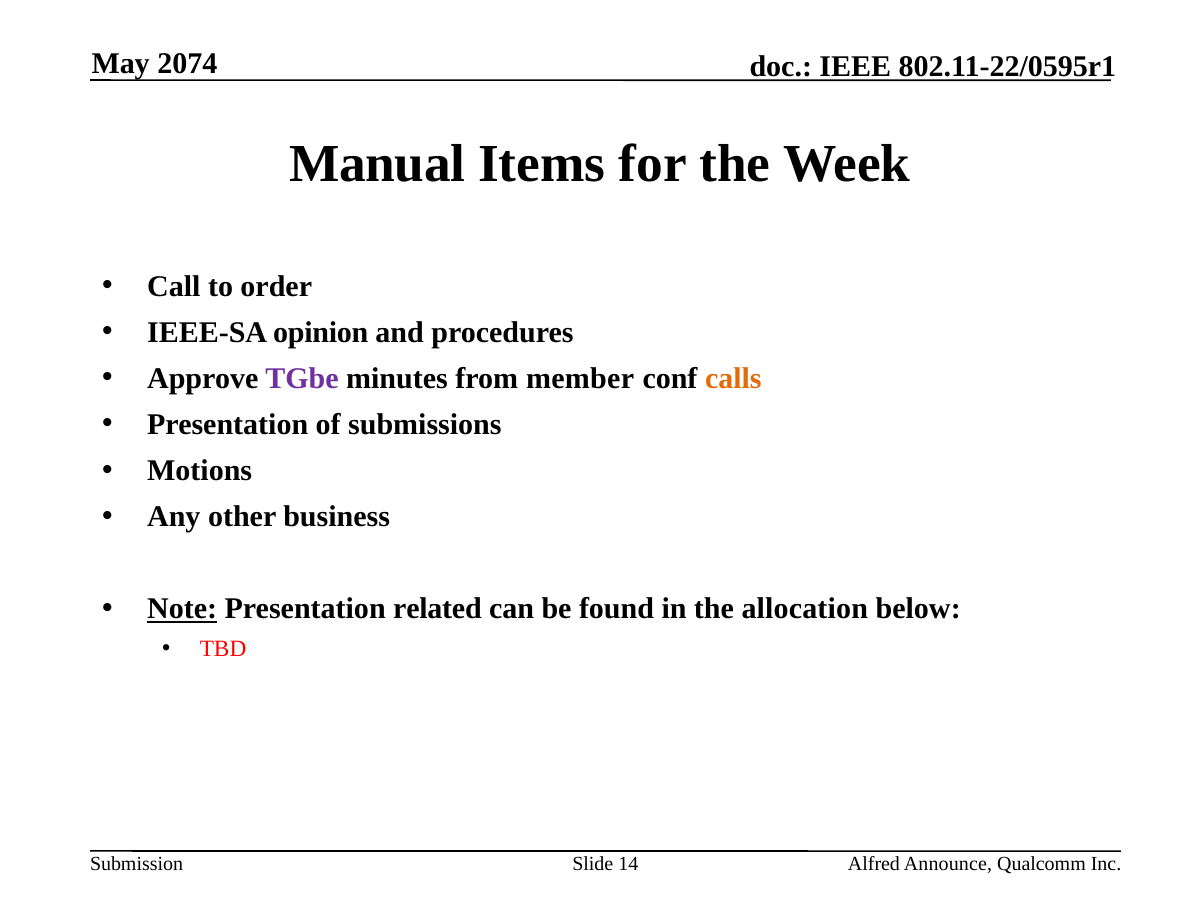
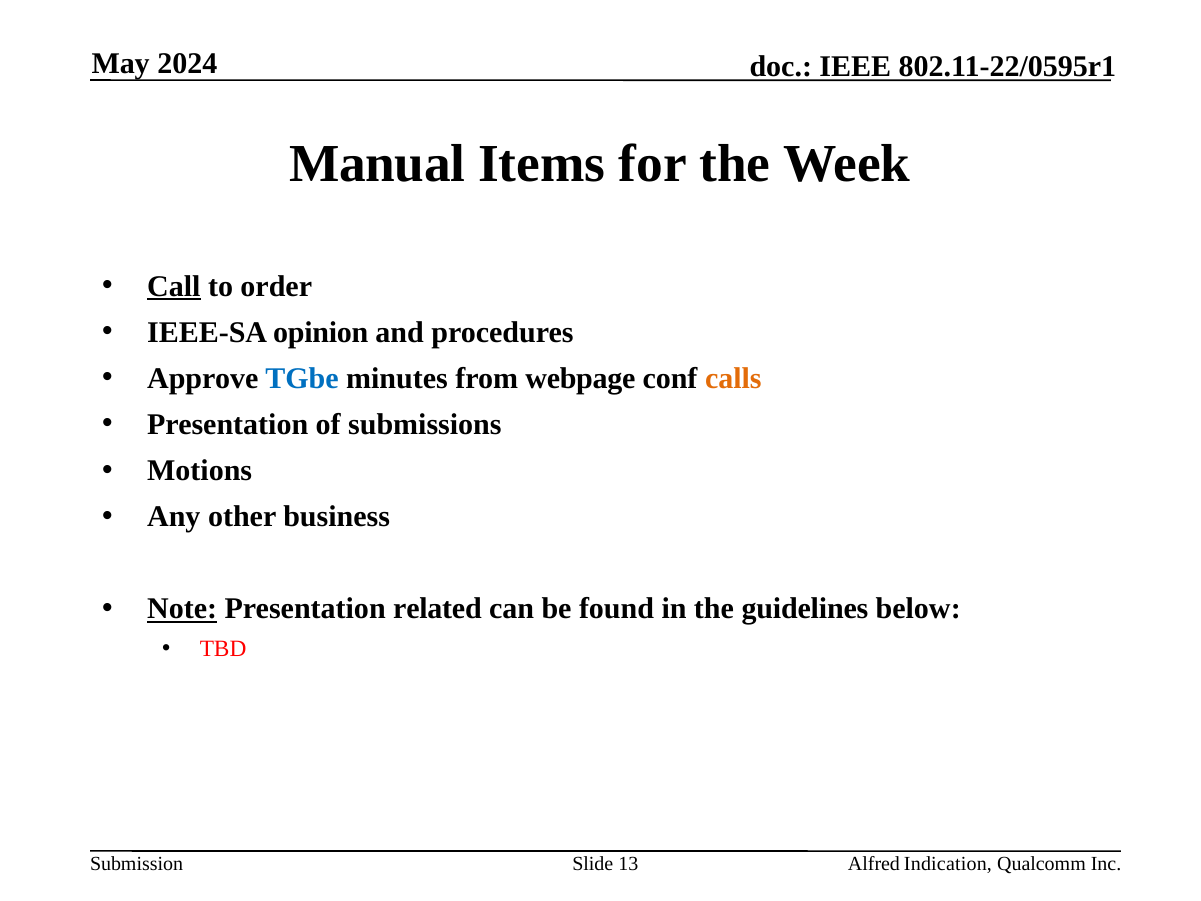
2074: 2074 -> 2024
Call underline: none -> present
TGbe colour: purple -> blue
member: member -> webpage
allocation: allocation -> guidelines
14: 14 -> 13
Announce: Announce -> Indication
